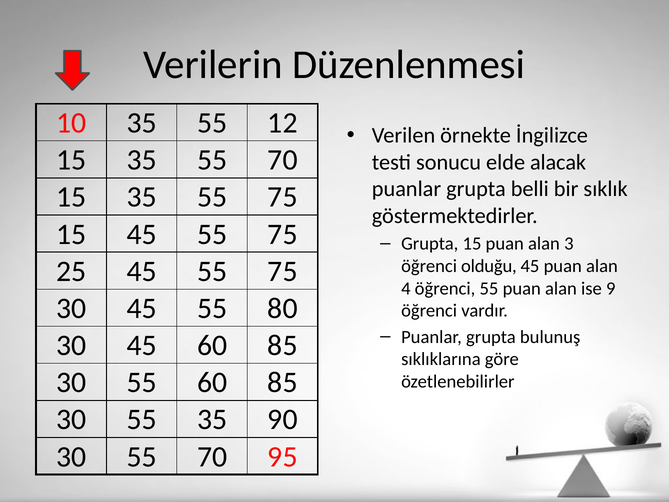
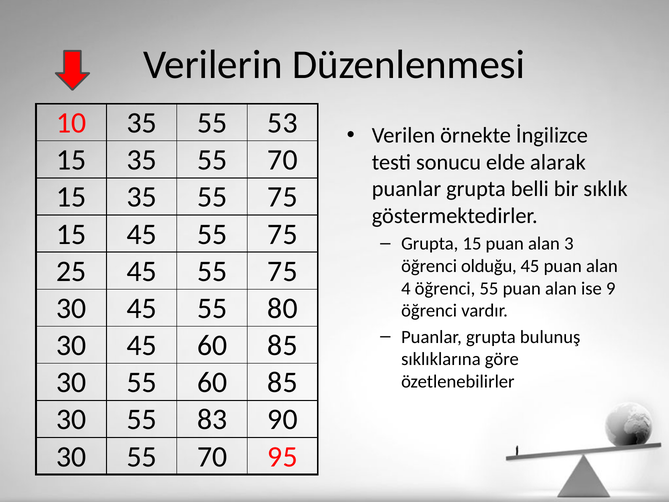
12: 12 -> 53
alacak: alacak -> alarak
55 35: 35 -> 83
